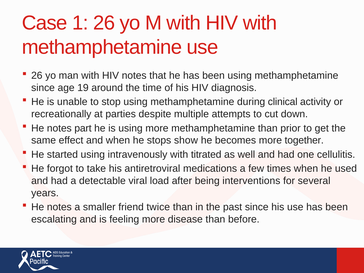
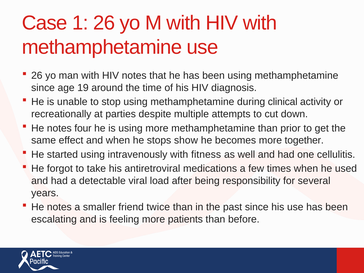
part: part -> four
titrated: titrated -> fitness
interventions: interventions -> responsibility
disease: disease -> patients
